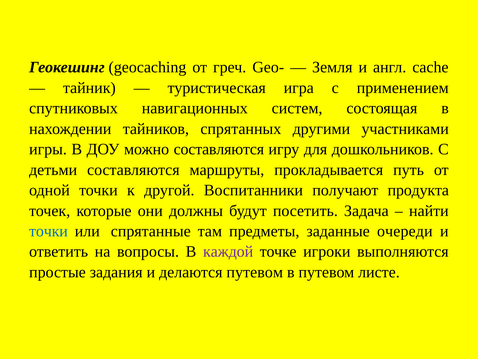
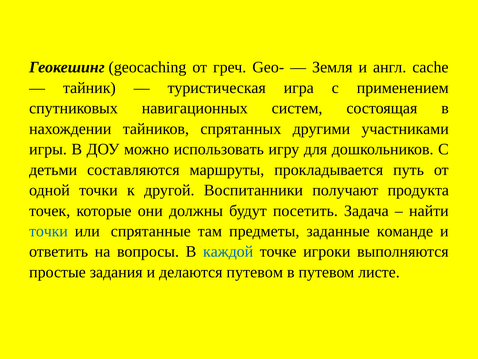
можно составляются: составляются -> использовать
очереди: очереди -> команде
каждой colour: purple -> blue
